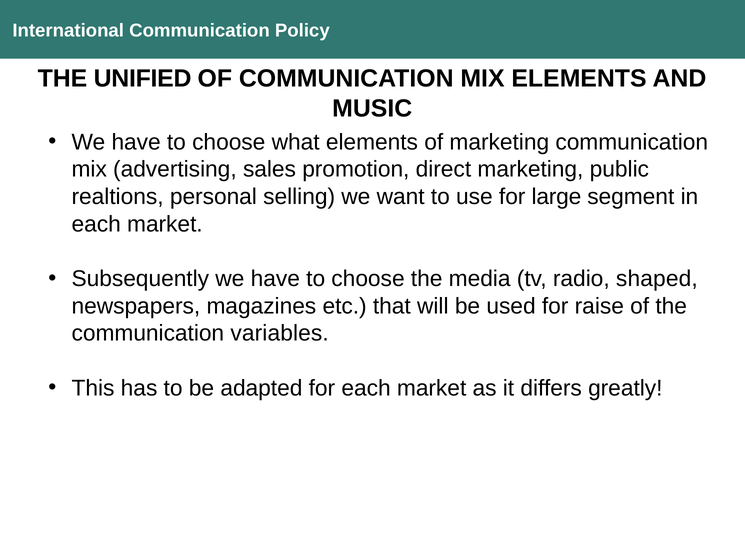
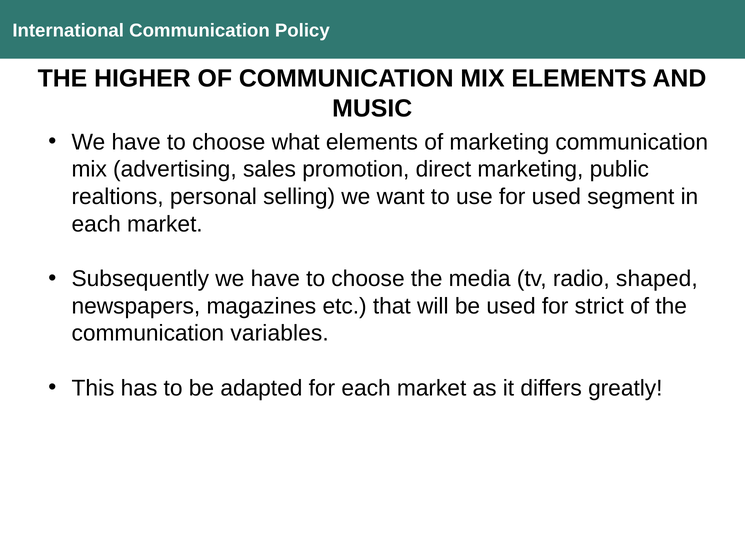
UNIFIED: UNIFIED -> HIGHER
for large: large -> used
raise: raise -> strict
